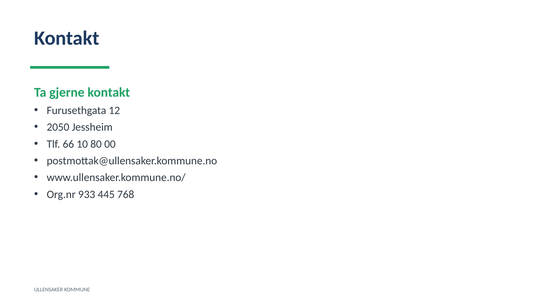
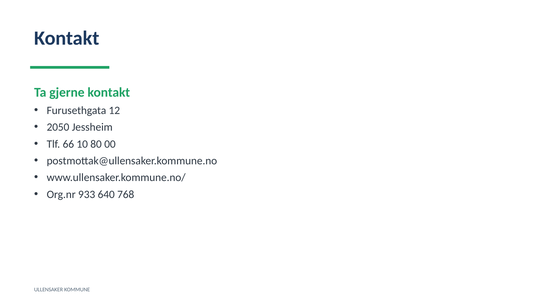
445: 445 -> 640
